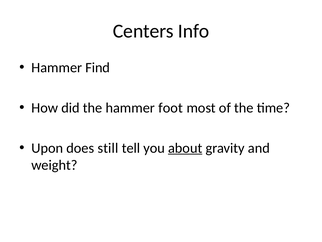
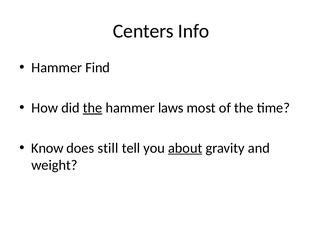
the at (93, 108) underline: none -> present
foot: foot -> laws
Upon: Upon -> Know
